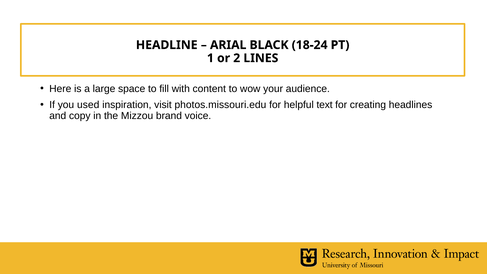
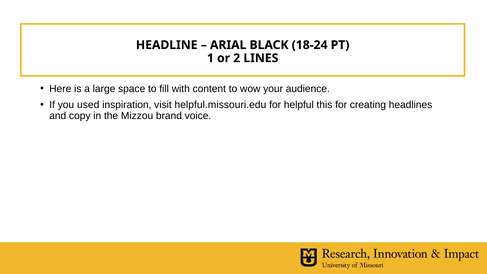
photos.missouri.edu: photos.missouri.edu -> helpful.missouri.edu
text: text -> this
